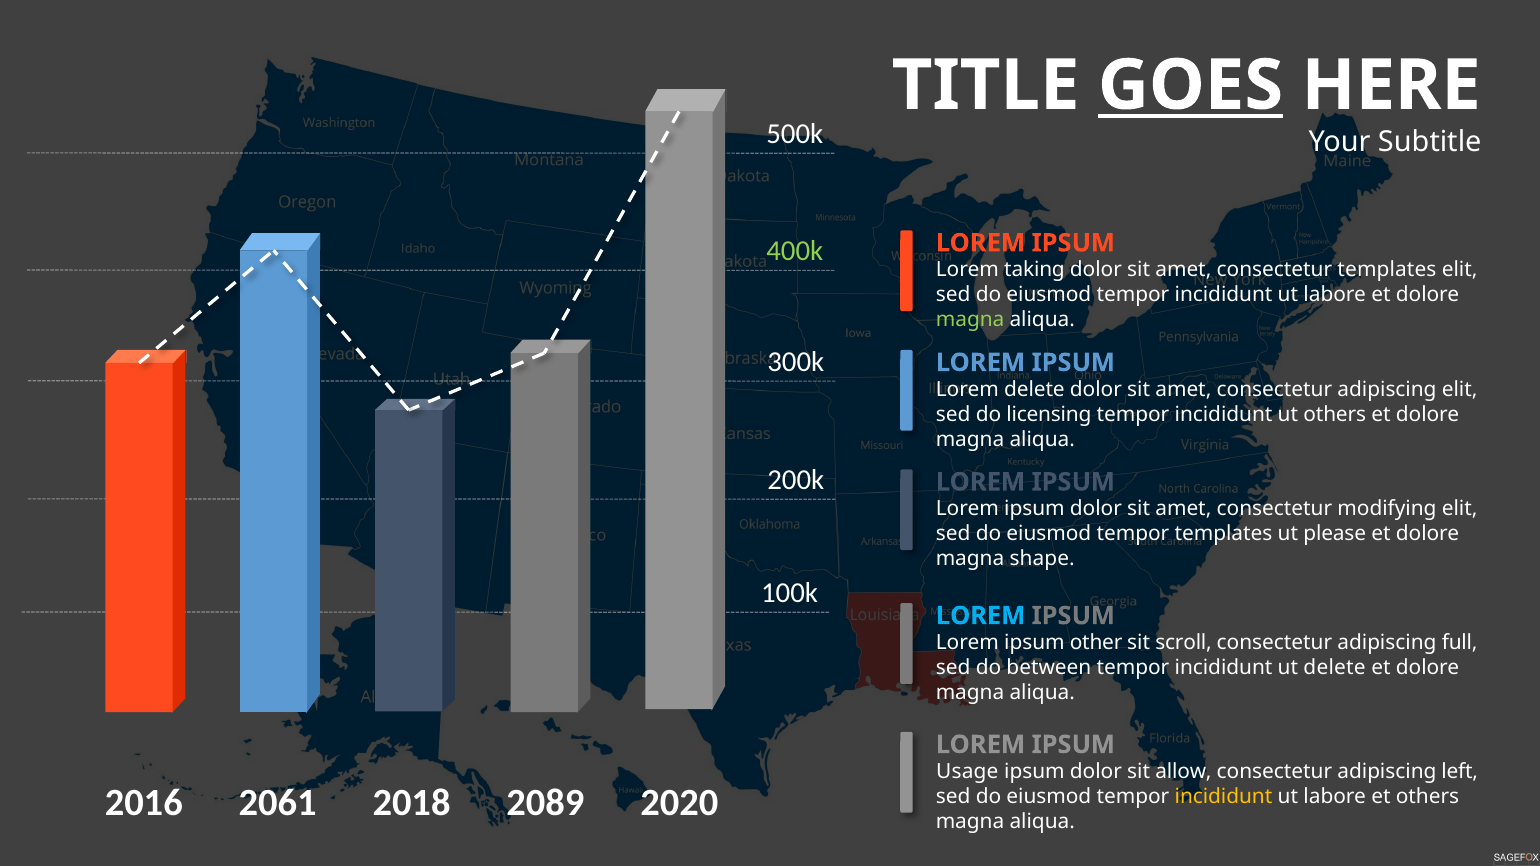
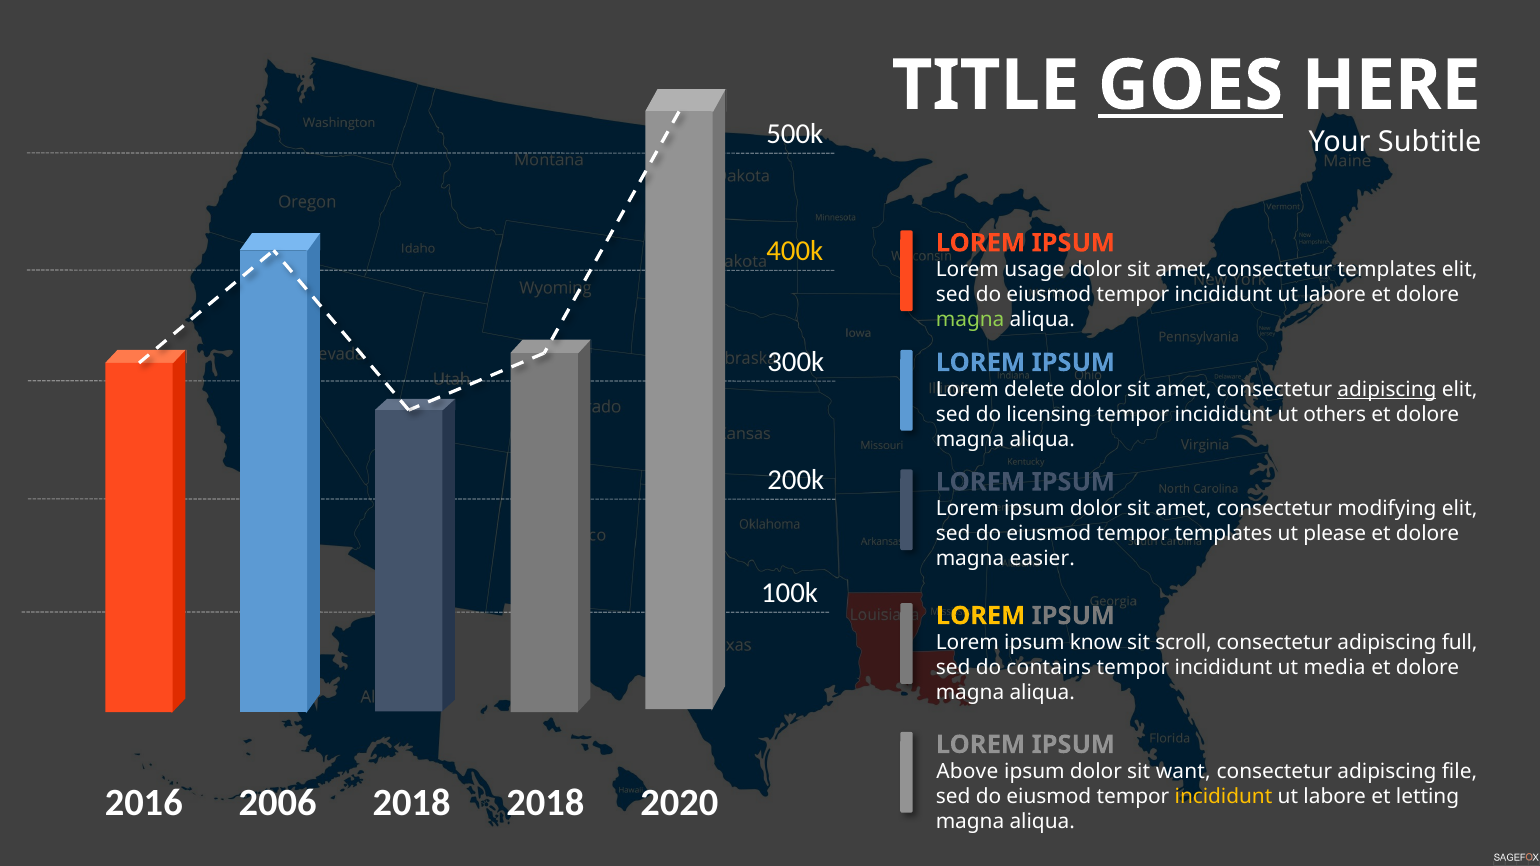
400k colour: light green -> yellow
taking: taking -> usage
adipiscing at (1387, 389) underline: none -> present
shape: shape -> easier
LOREM at (981, 616) colour: light blue -> yellow
other: other -> know
between: between -> contains
ut delete: delete -> media
Usage: Usage -> Above
allow: allow -> want
left: left -> file
2061: 2061 -> 2006
2018 2089: 2089 -> 2018
et others: others -> letting
